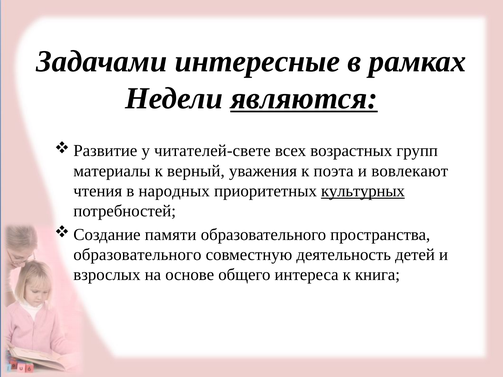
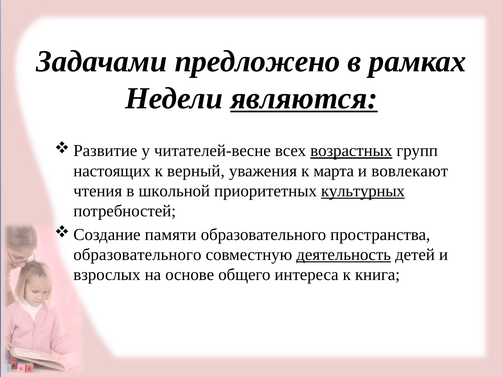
интересные: интересные -> предложено
читателей-свете: читателей-свете -> читателей-весне
возрастных underline: none -> present
материалы: материалы -> настоящих
поэта: поэта -> марта
народных: народных -> школьной
деятельность underline: none -> present
